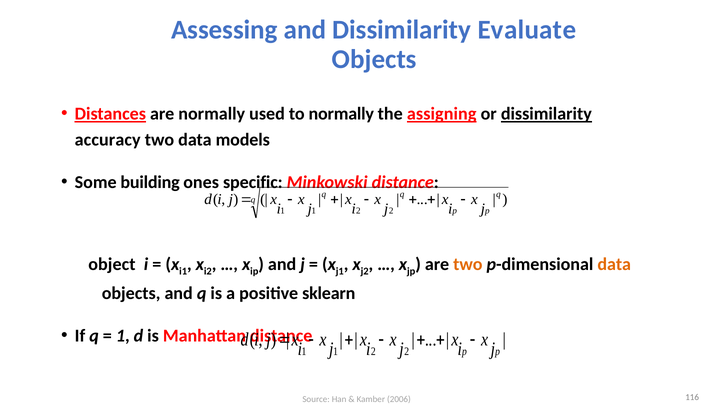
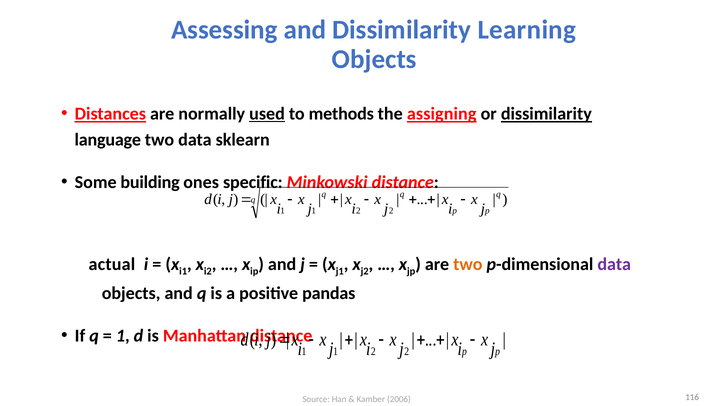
Evaluate: Evaluate -> Learning
used underline: none -> present
to normally: normally -> methods
accuracy: accuracy -> language
models: models -> sklearn
object: object -> actual
data at (614, 264) colour: orange -> purple
sklearn: sklearn -> pandas
